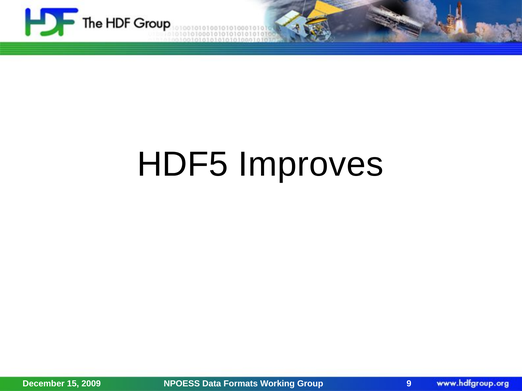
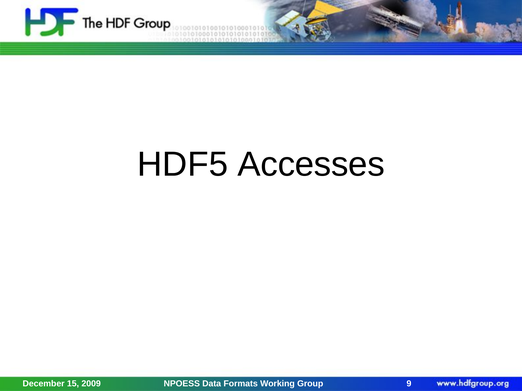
Improves: Improves -> Accesses
